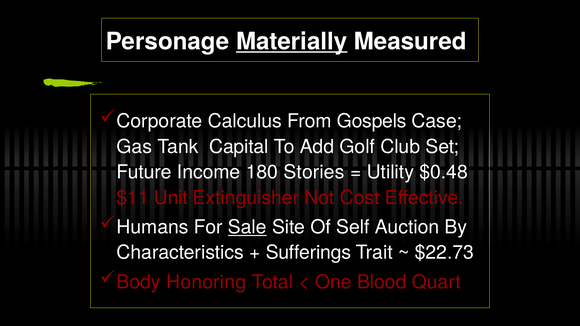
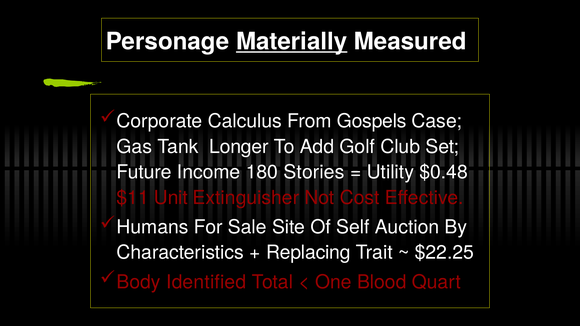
Capital: Capital -> Longer
Sale underline: present -> none
Sufferings: Sufferings -> Replacing
$22.73: $22.73 -> $22.25
Honoring: Honoring -> Identified
